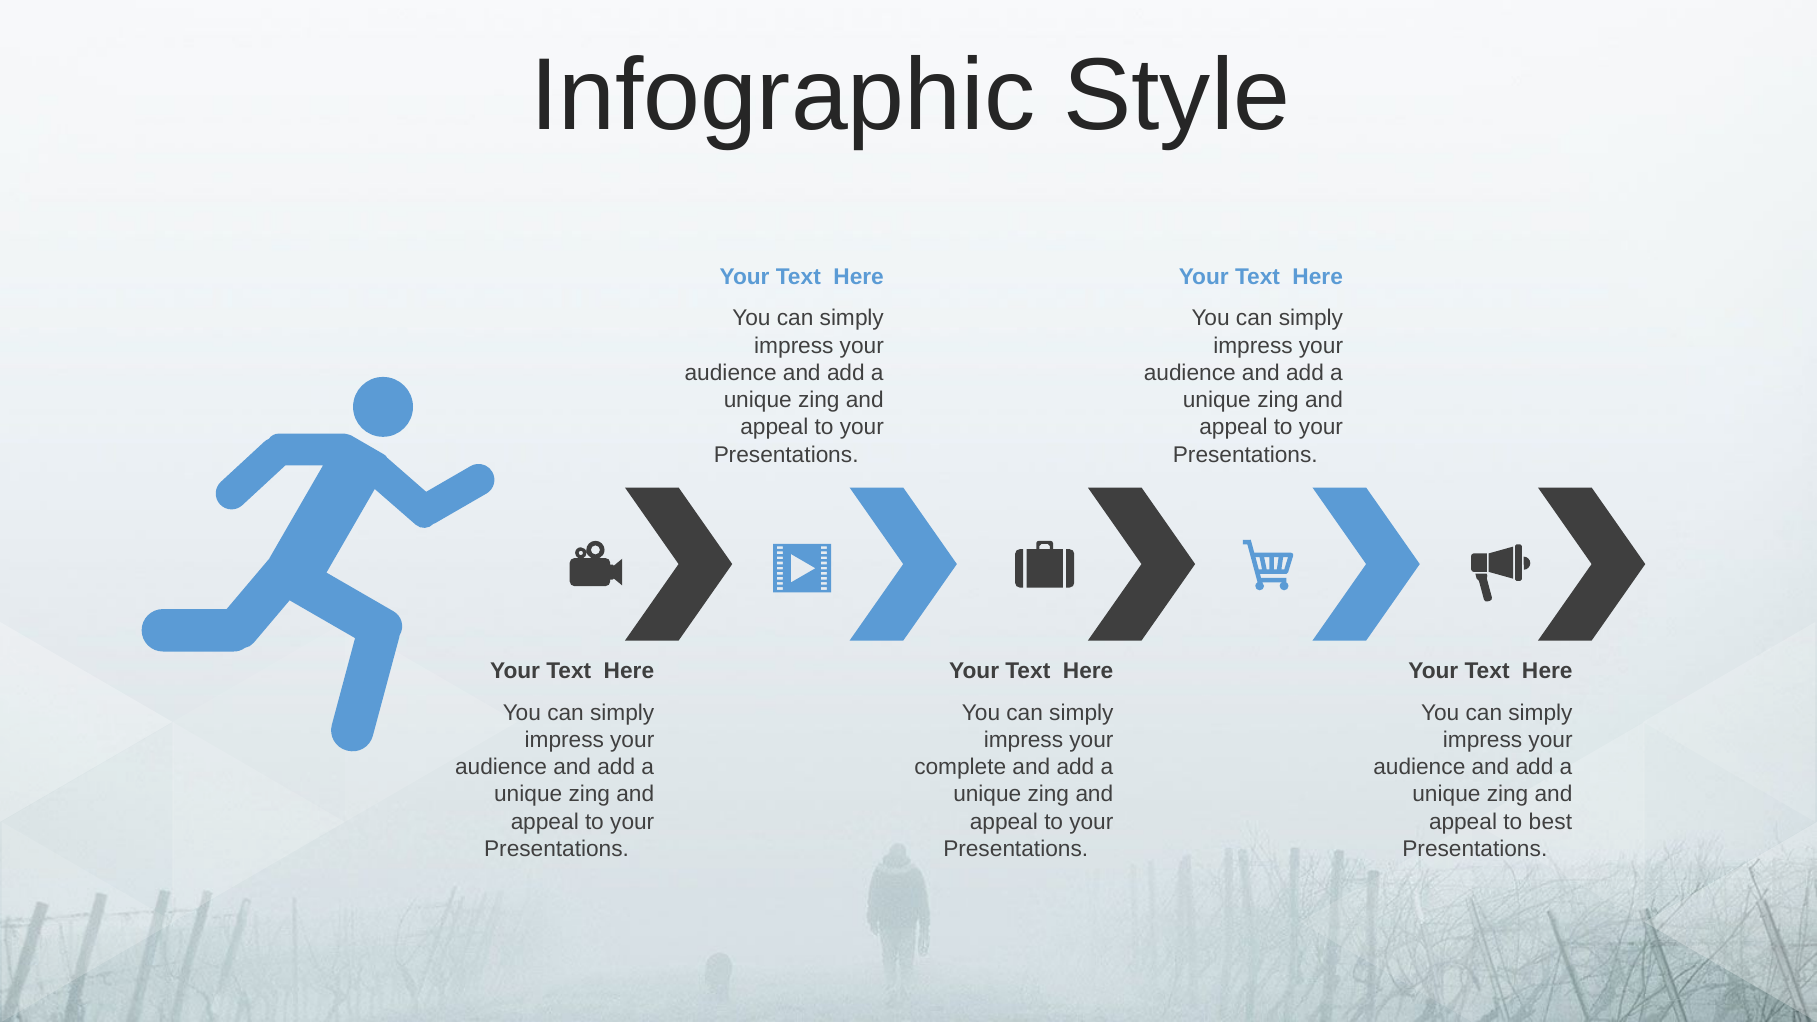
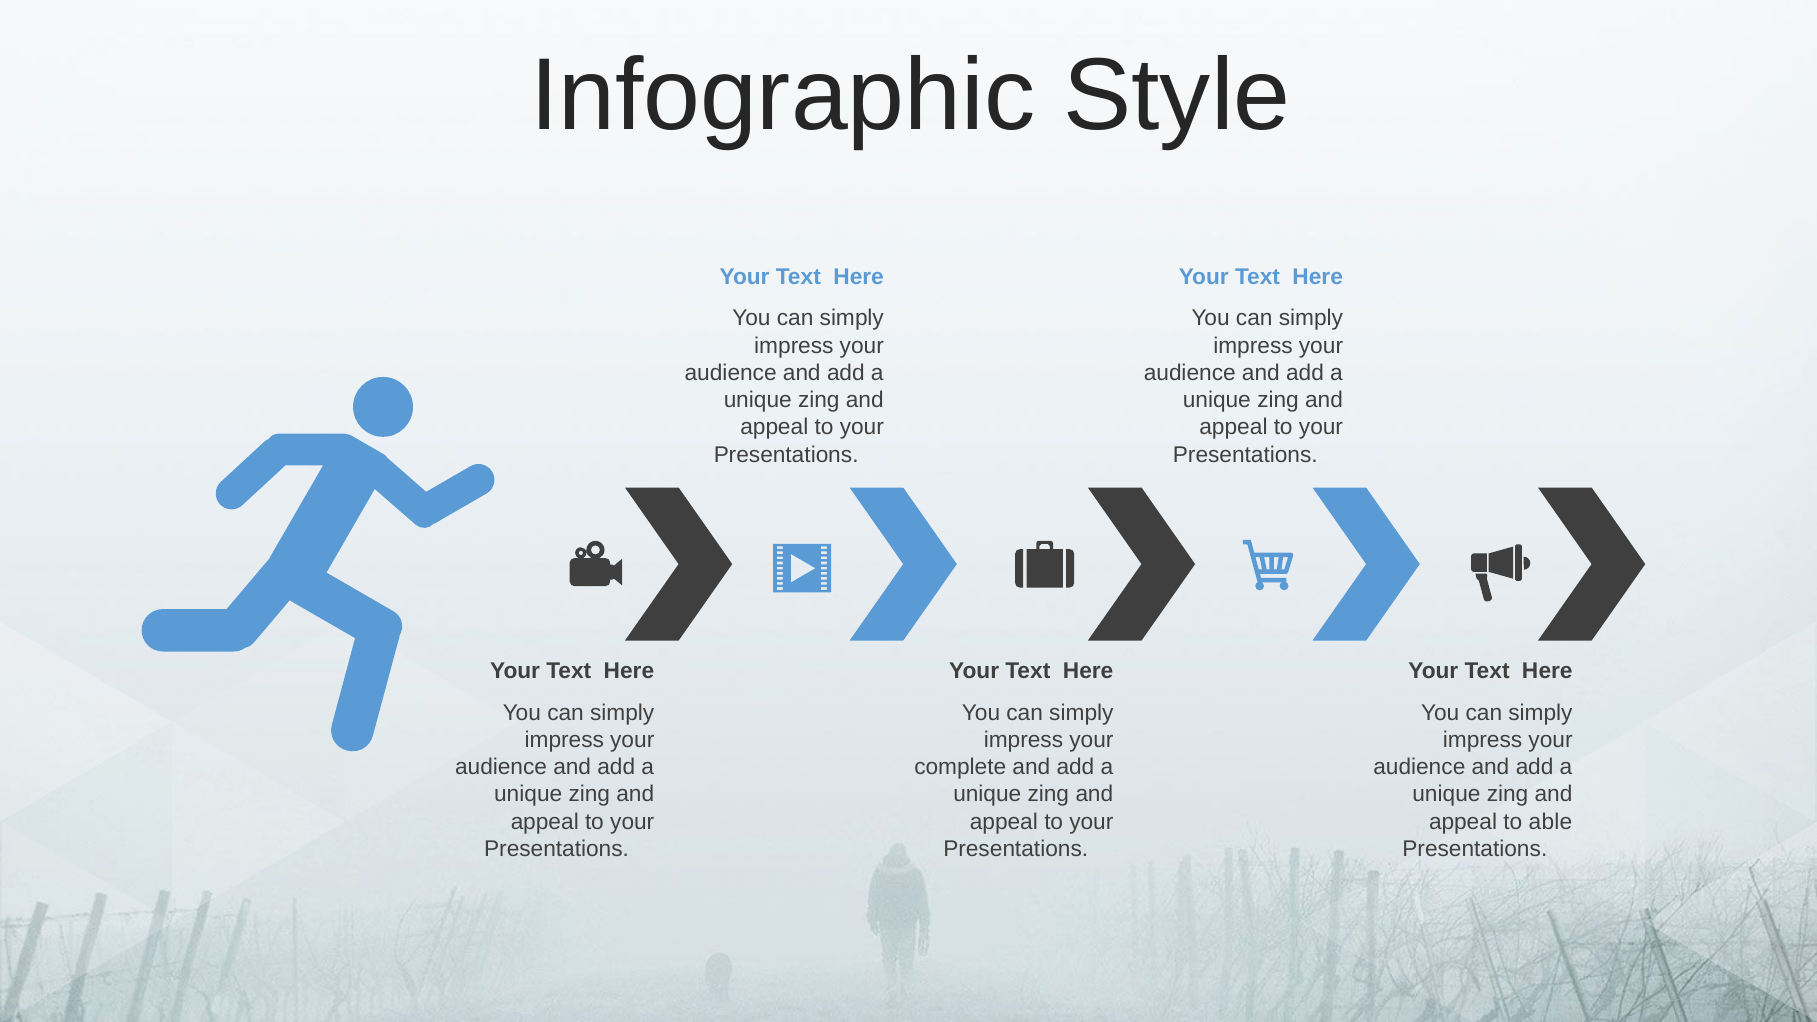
best: best -> able
